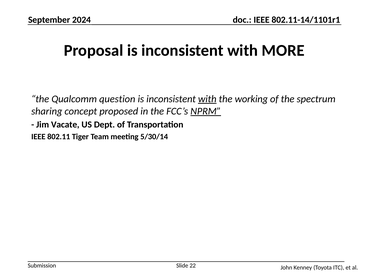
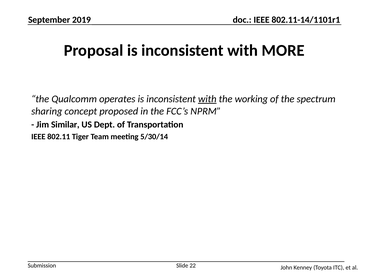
2024: 2024 -> 2019
question: question -> operates
NPRM underline: present -> none
Vacate: Vacate -> Similar
